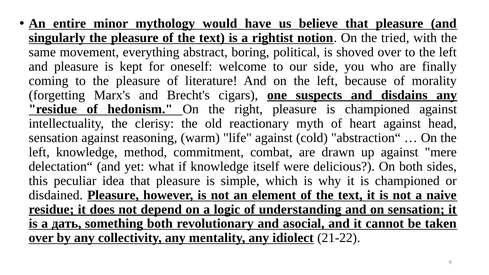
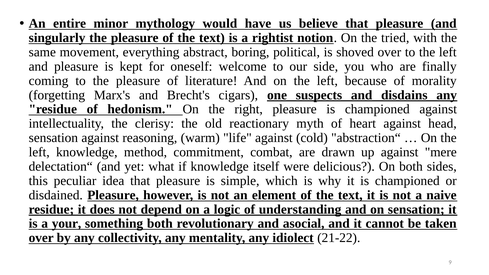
дать: дать -> your
